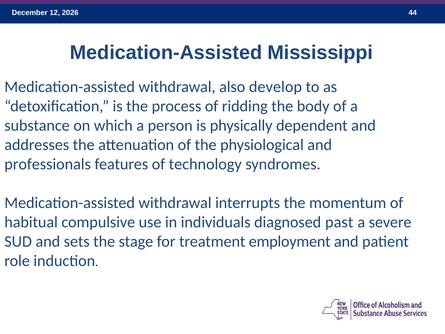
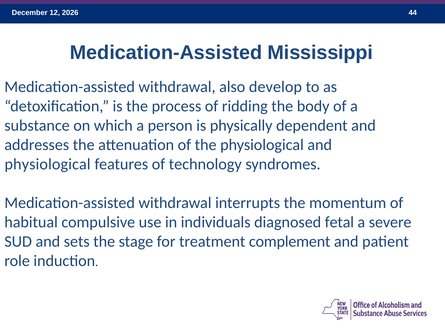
professionals at (48, 164): professionals -> physiological
past: past -> fetal
employment: employment -> complement
